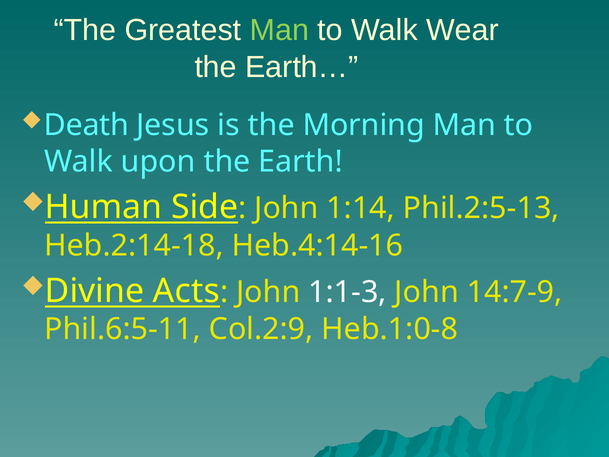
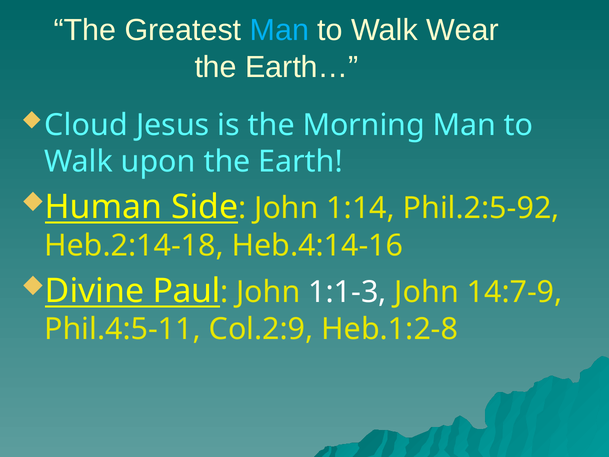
Man at (279, 30) colour: light green -> light blue
Death: Death -> Cloud
Phil.2:5-13: Phil.2:5-13 -> Phil.2:5-92
Acts: Acts -> Paul
Phil.6:5-11: Phil.6:5-11 -> Phil.4:5-11
Heb.1:0-8: Heb.1:0-8 -> Heb.1:2-8
